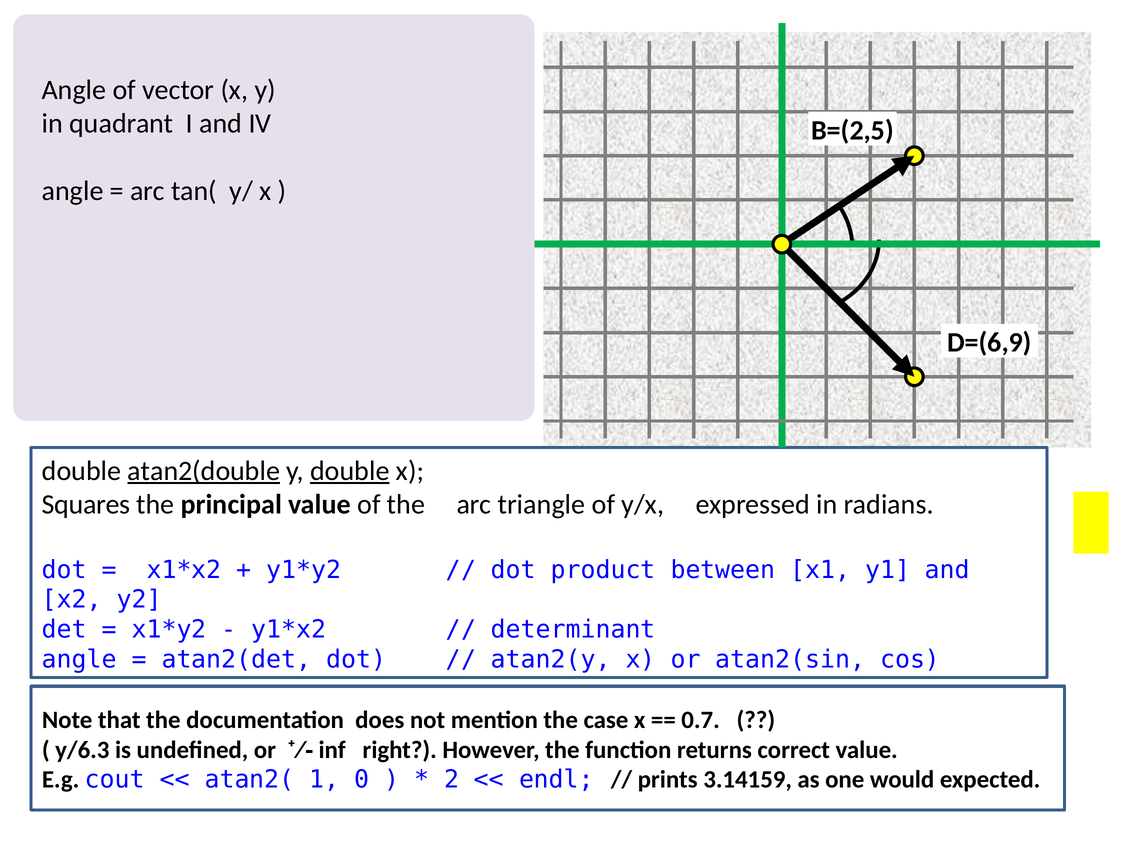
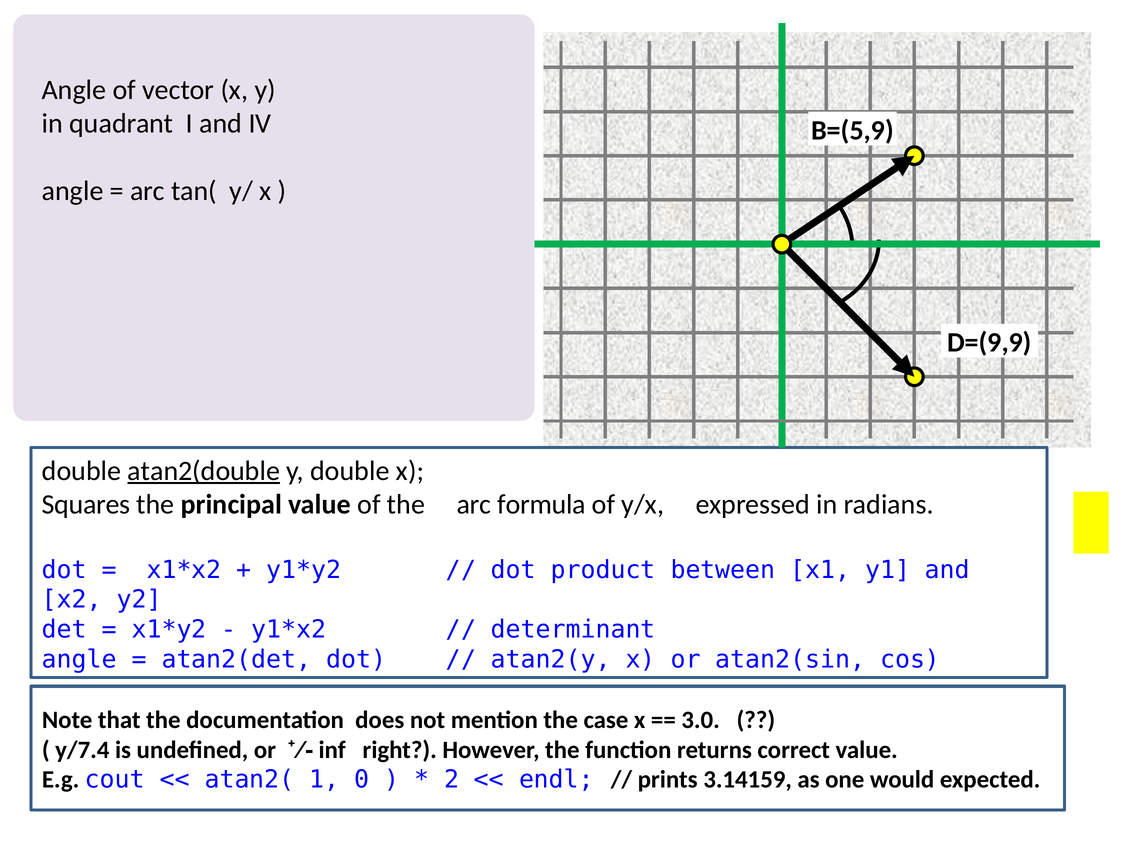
B=(2,5: B=(2,5 -> B=(5,9
D=(6,9: D=(6,9 -> D=(9,9
double at (350, 471) underline: present -> none
triangle: triangle -> formula
0.7: 0.7 -> 3.0
y/6.3: y/6.3 -> y/7.4
